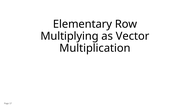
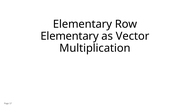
Multiplying at (70, 36): Multiplying -> Elementary
